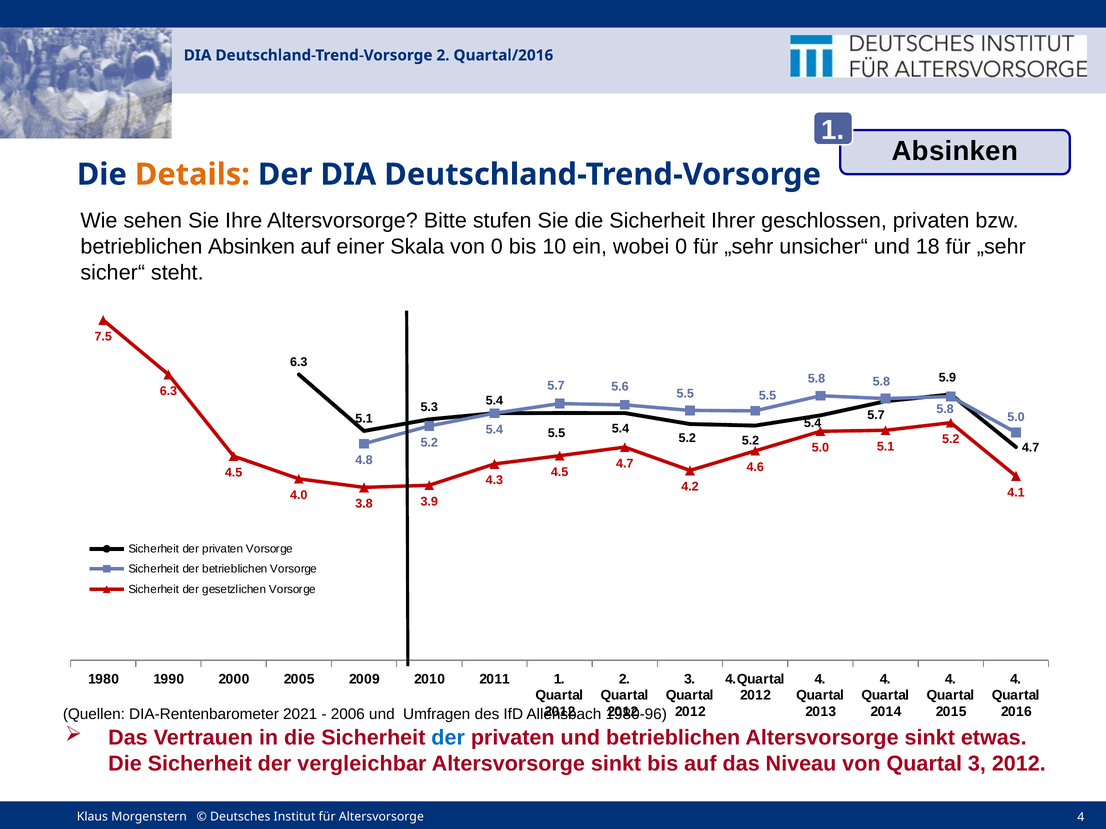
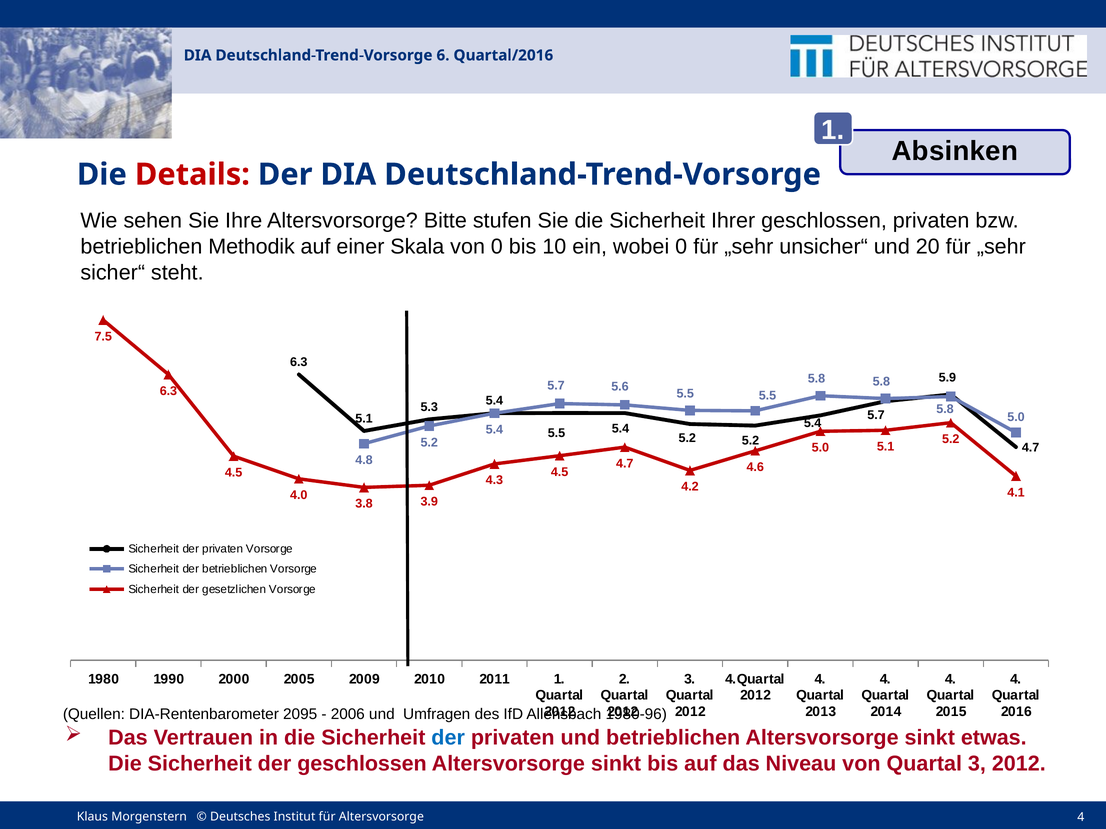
Deutschland-Trend-Vorsorge 2: 2 -> 6
Details colour: orange -> red
betrieblichen Absinken: Absinken -> Methodik
18: 18 -> 20
2021: 2021 -> 2095
der vergleichbar: vergleichbar -> geschlossen
